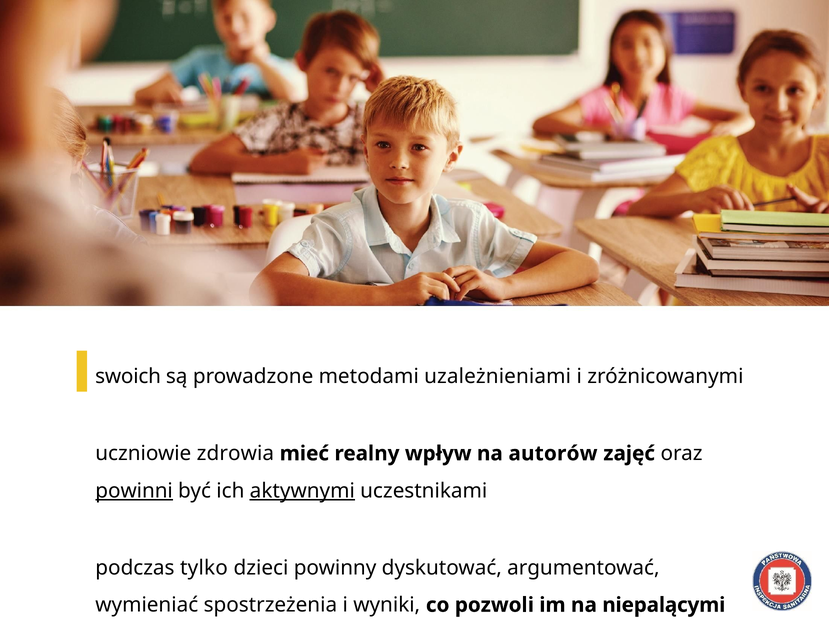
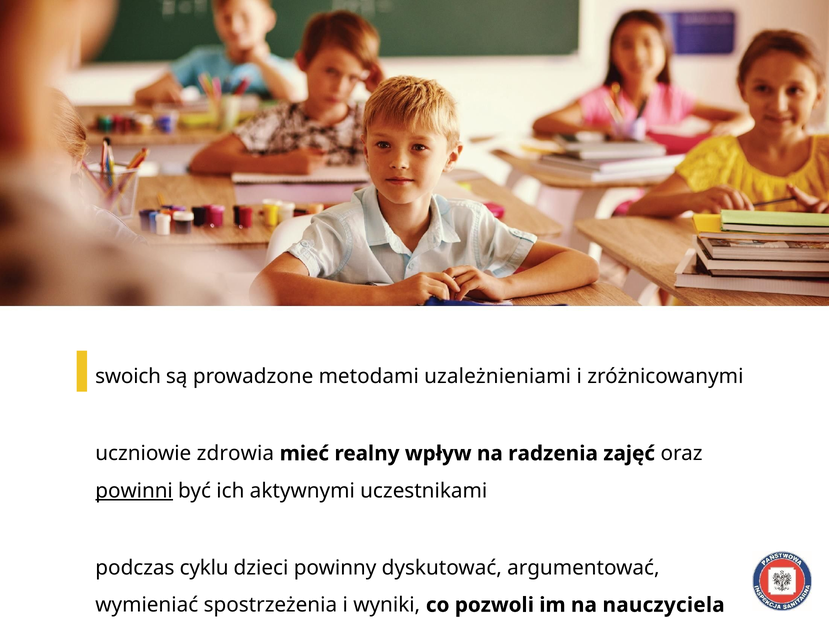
autorów: autorów -> radzenia
aktywnymi underline: present -> none
tylko: tylko -> cyklu
niepalącymi: niepalącymi -> nauczyciela
